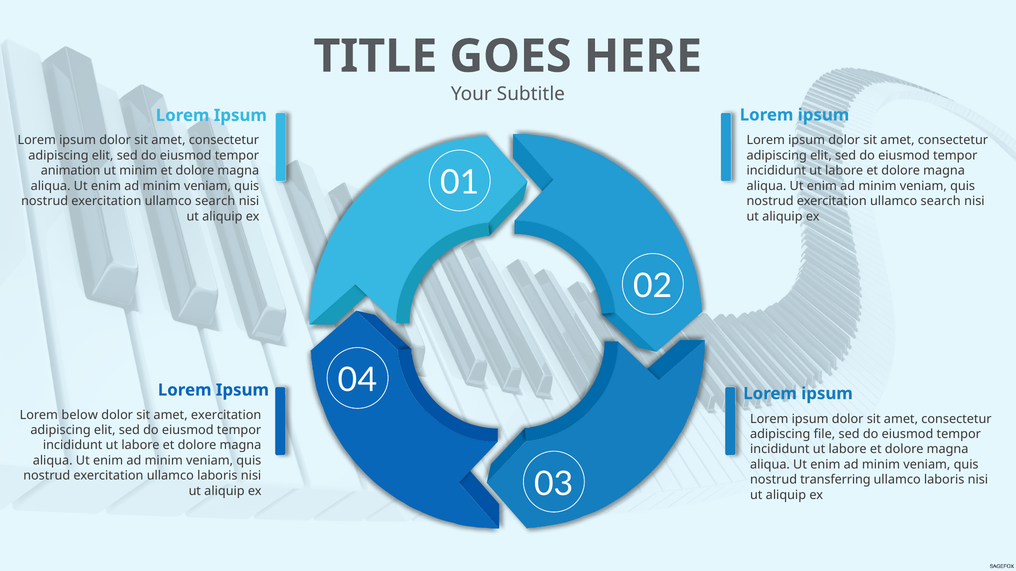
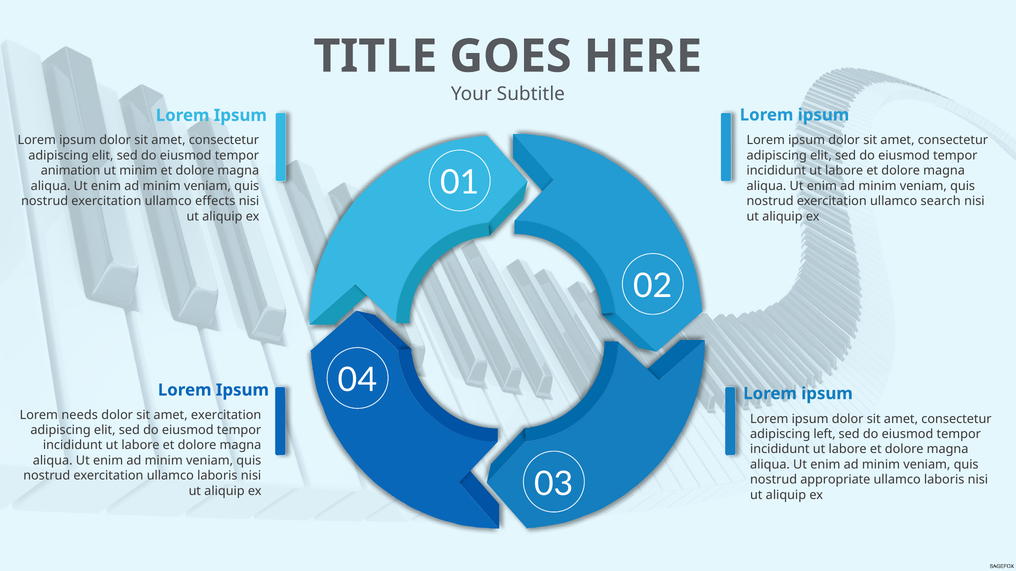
search at (215, 201): search -> effects
below: below -> needs
file: file -> left
transferring: transferring -> appropriate
